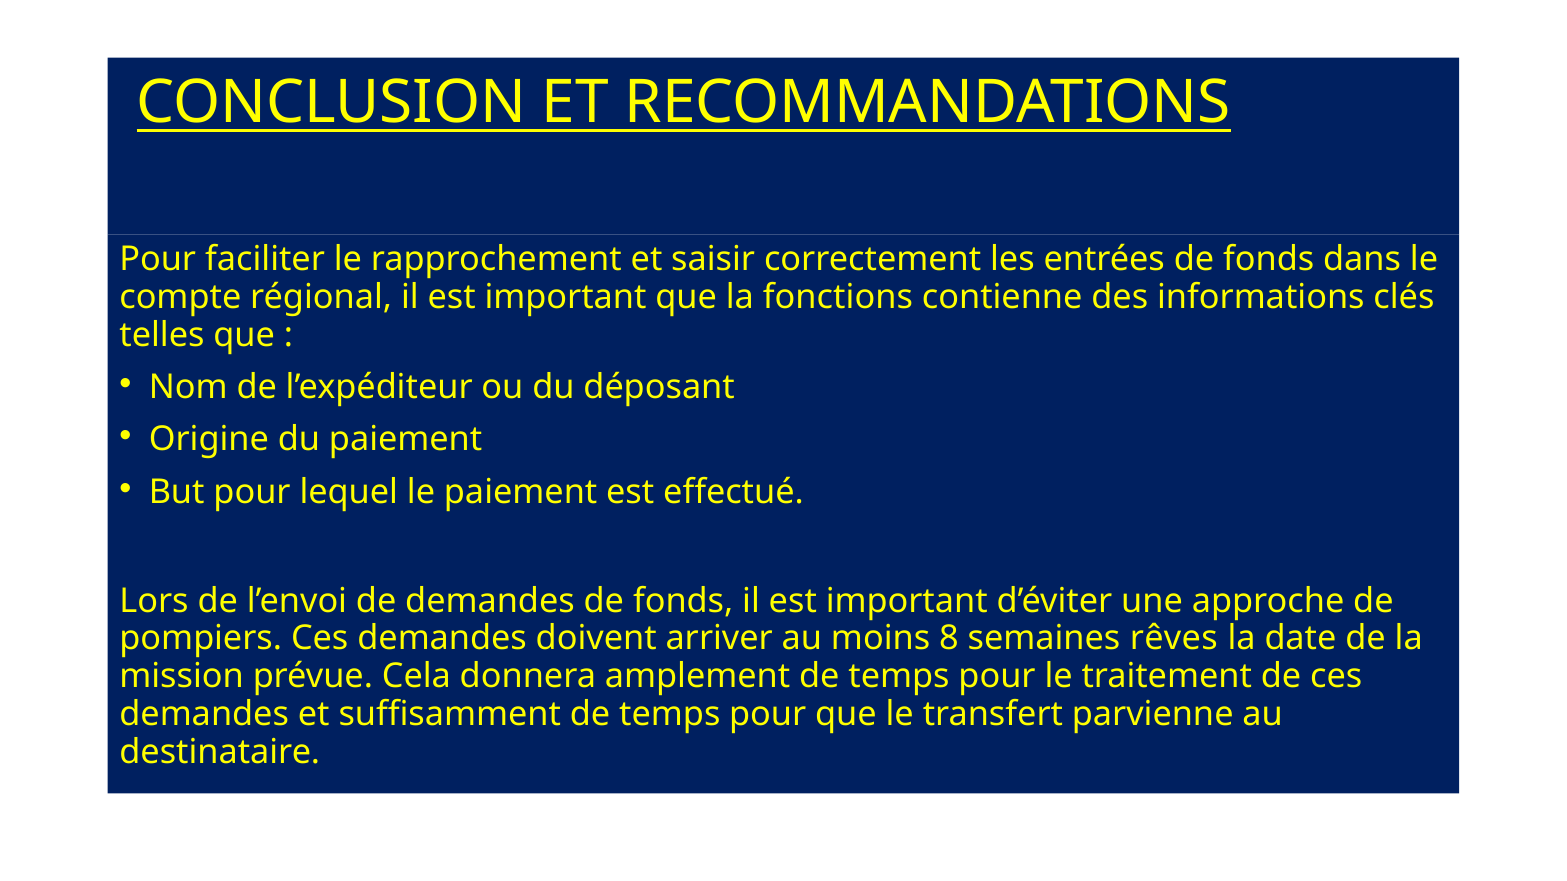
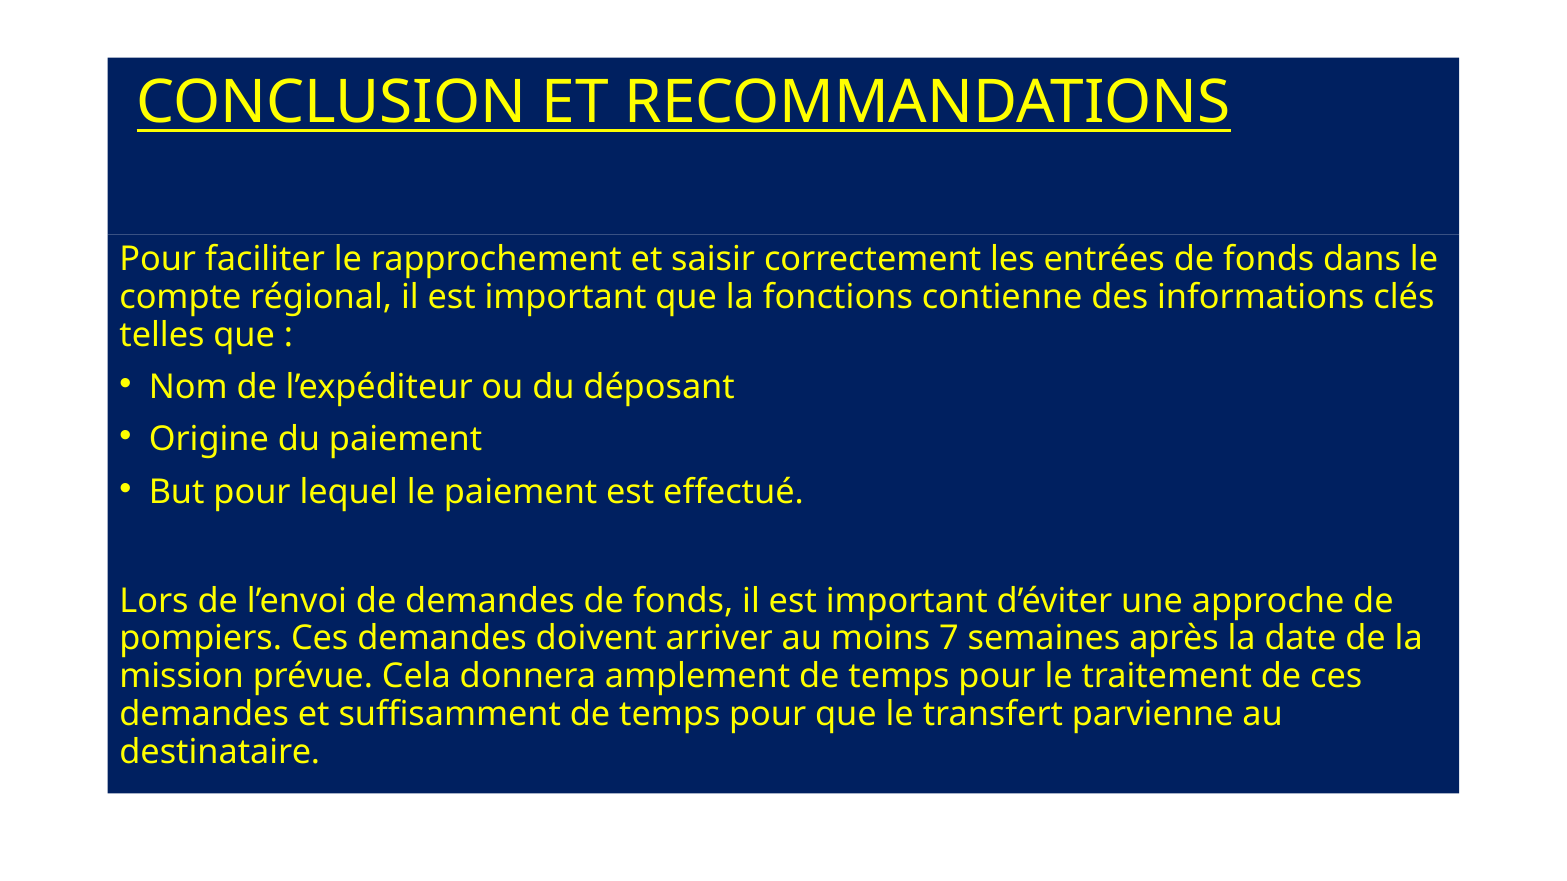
8: 8 -> 7
rêves: rêves -> après
